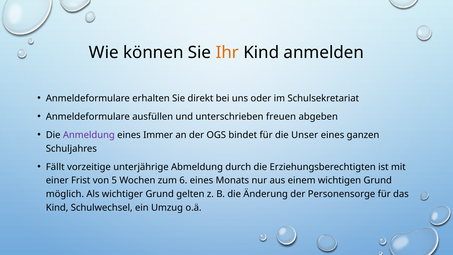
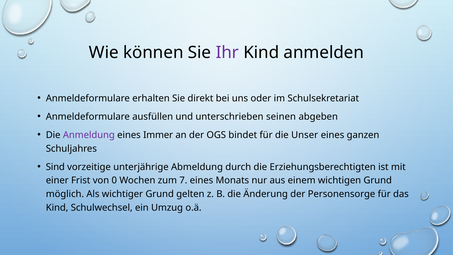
Ihr colour: orange -> purple
freuen: freuen -> seinen
Fällt: Fällt -> Sind
5: 5 -> 0
6: 6 -> 7
